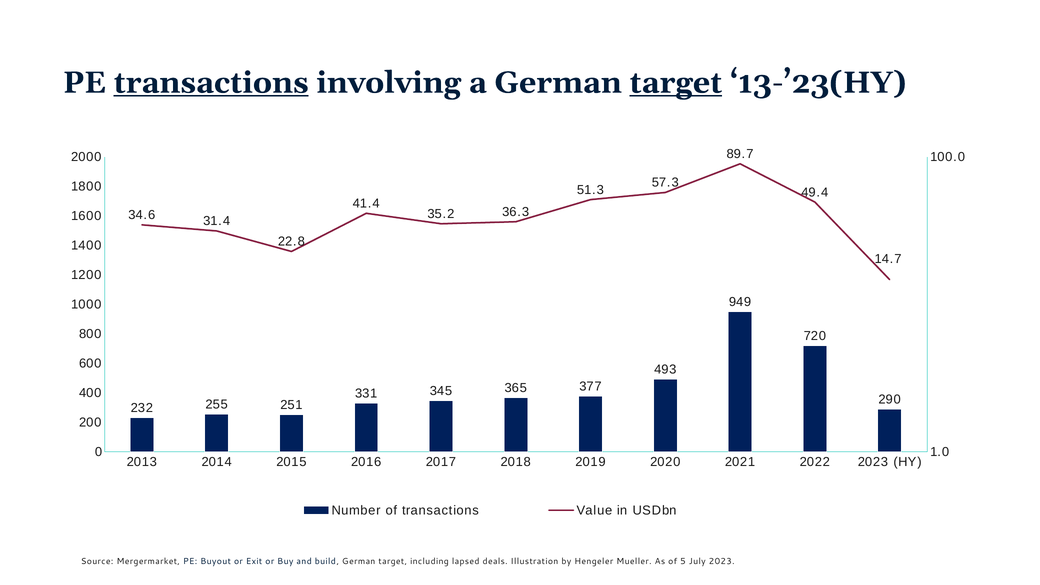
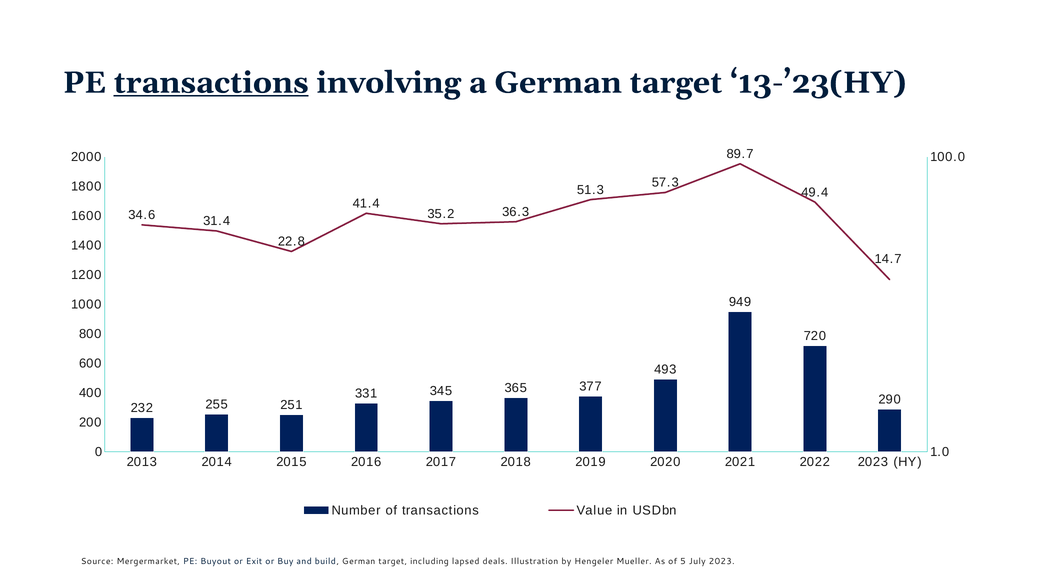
target at (676, 83) underline: present -> none
